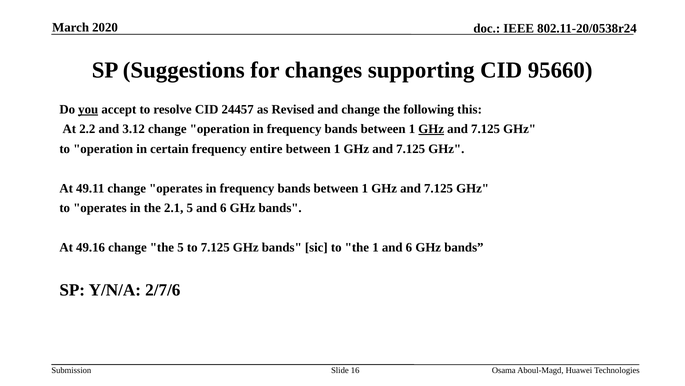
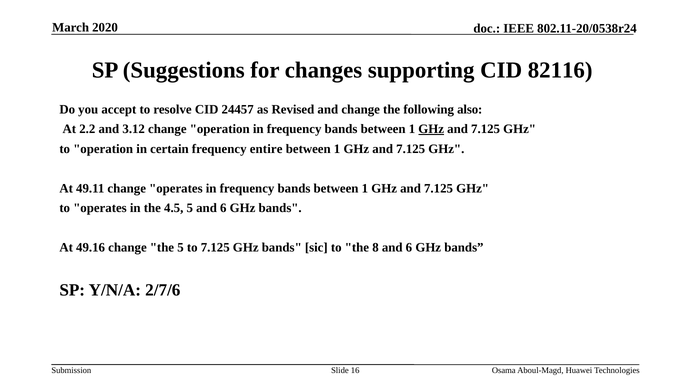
95660: 95660 -> 82116
you underline: present -> none
this: this -> also
2.1: 2.1 -> 4.5
the 1: 1 -> 8
